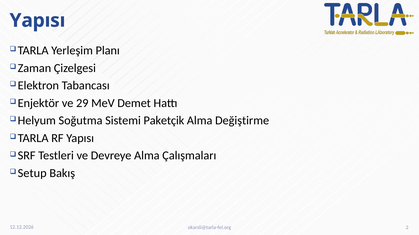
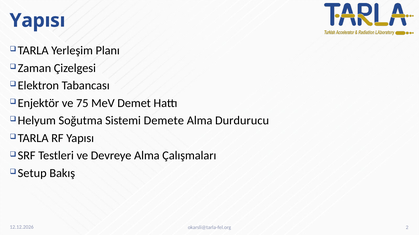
29: 29 -> 75
Paketçik: Paketçik -> Demete
Değiştirme: Değiştirme -> Durdurucu
